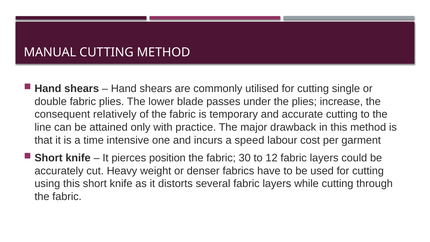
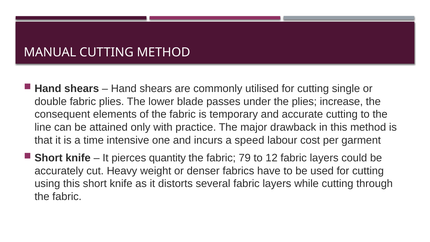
relatively: relatively -> elements
position: position -> quantity
30: 30 -> 79
